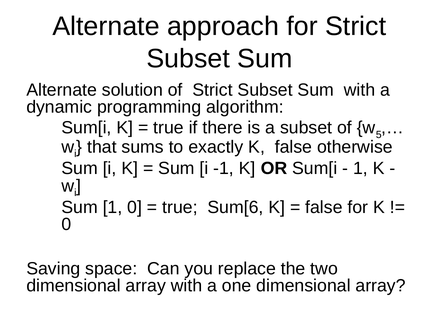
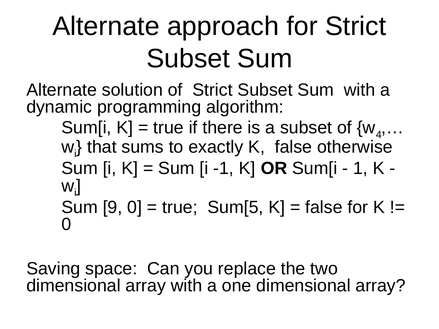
5: 5 -> 4
Sum 1: 1 -> 9
Sum[6: Sum[6 -> Sum[5
